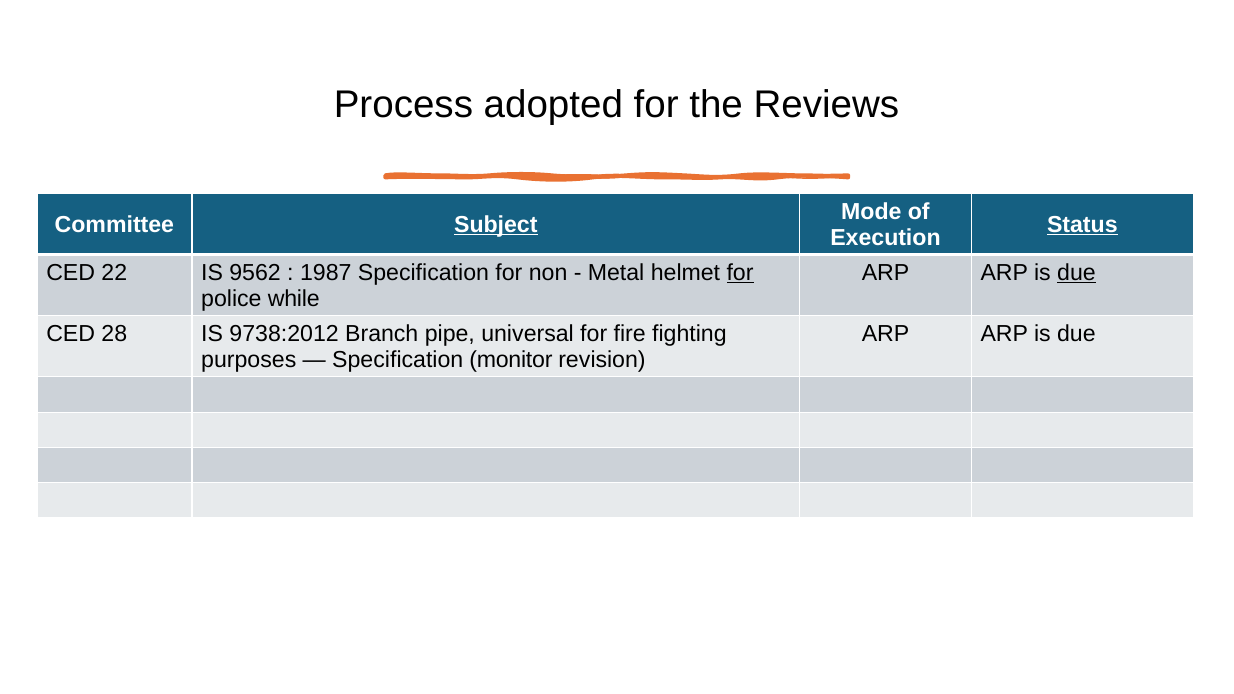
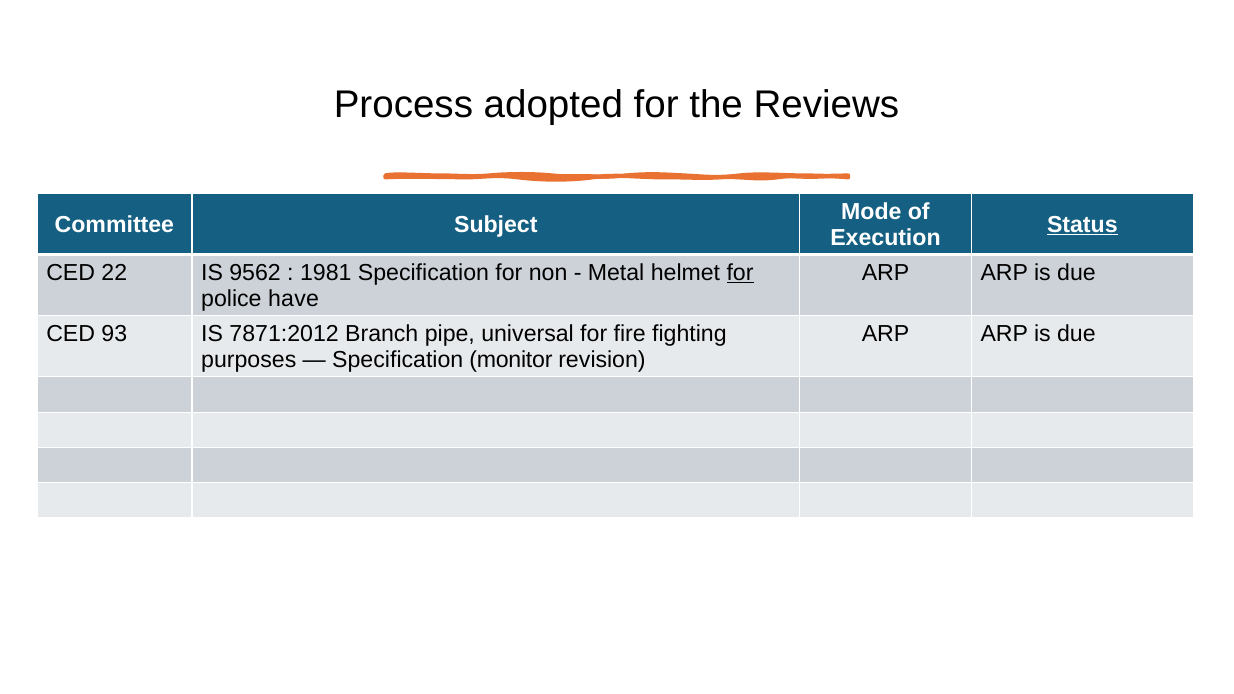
Subject underline: present -> none
1987: 1987 -> 1981
due at (1076, 273) underline: present -> none
while: while -> have
28: 28 -> 93
9738:2012: 9738:2012 -> 7871:2012
